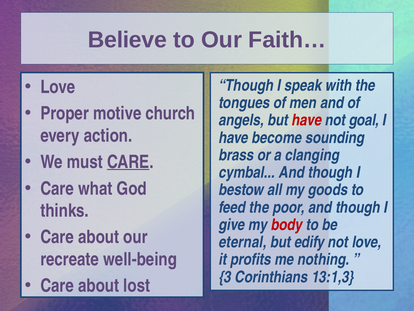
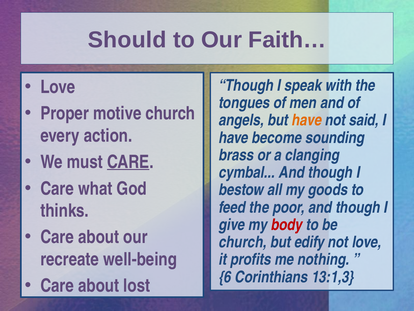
Believe: Believe -> Should
have at (307, 120) colour: red -> orange
goal: goal -> said
eternal at (243, 242): eternal -> church
3: 3 -> 6
